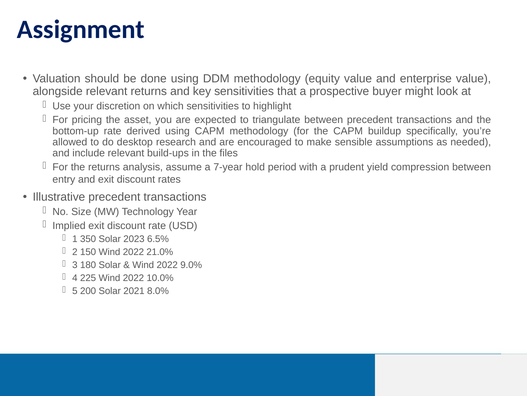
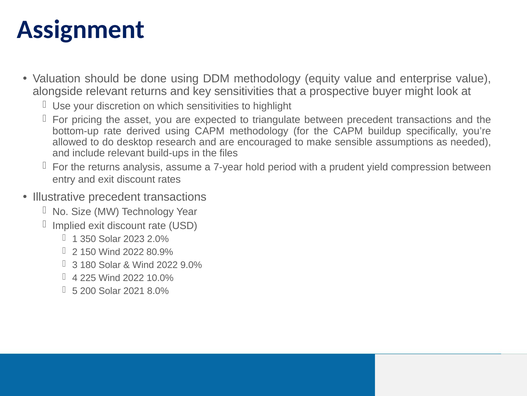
6.5%: 6.5% -> 2.0%
21.0%: 21.0% -> 80.9%
